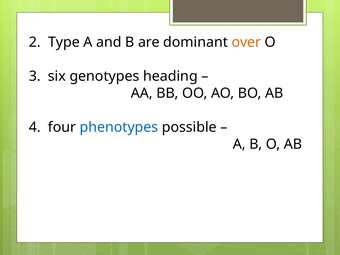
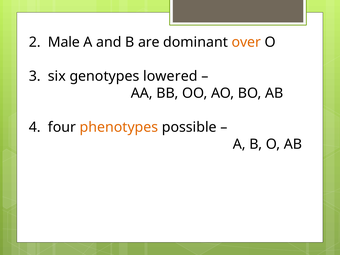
Type: Type -> Male
heading: heading -> lowered
phenotypes colour: blue -> orange
